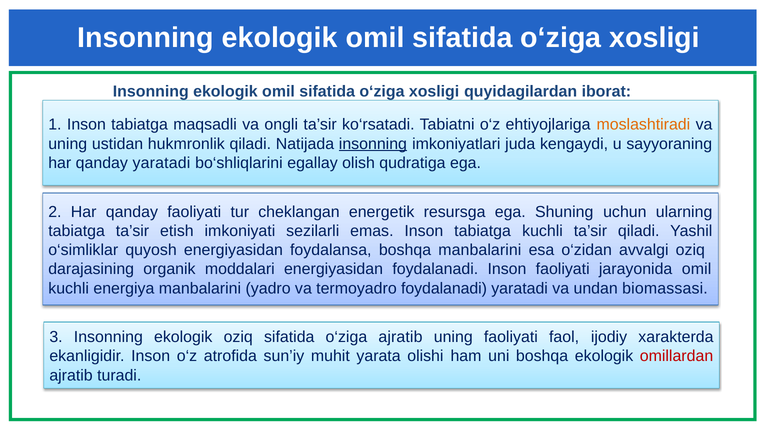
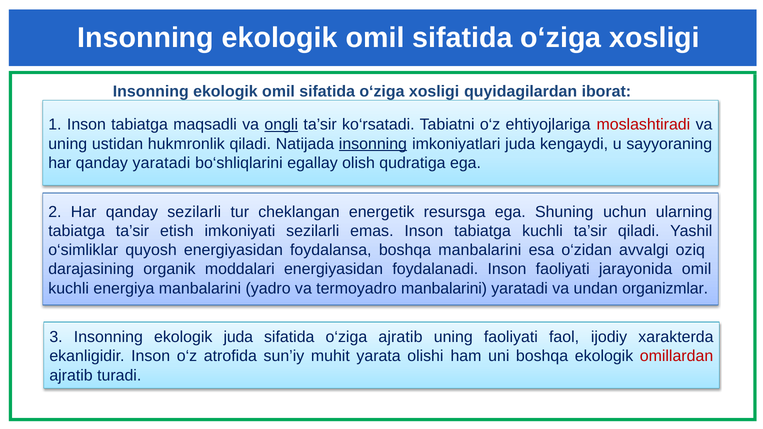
ongli underline: none -> present
moslashtiradi colour: orange -> red
qanday faoliyati: faoliyati -> sezilarli
termoyadro foydalanadi: foydalanadi -> manbalarini
biomassasi: biomassasi -> organizmlar
ekologik oziq: oziq -> juda
